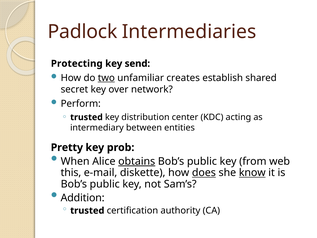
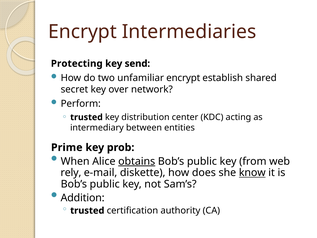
Padlock at (83, 32): Padlock -> Encrypt
two underline: present -> none
unfamiliar creates: creates -> encrypt
Pretty: Pretty -> Prime
this: this -> rely
does underline: present -> none
